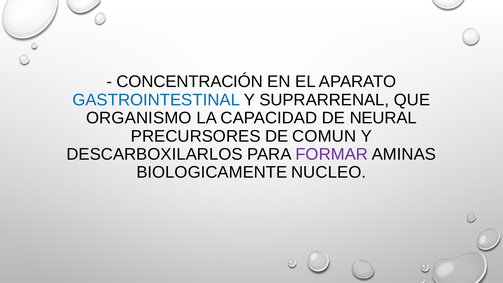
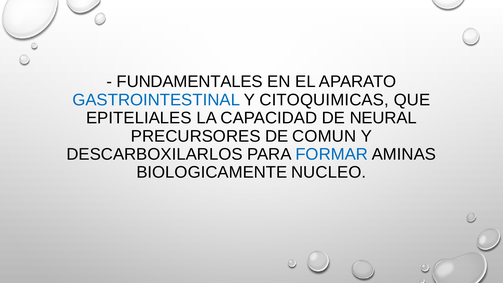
CONCENTRACIÓN: CONCENTRACIÓN -> FUNDAMENTALES
SUPRARRENAL: SUPRARRENAL -> CITOQUIMICAS
ORGANISMO: ORGANISMO -> EPITELIALES
FORMAR colour: purple -> blue
